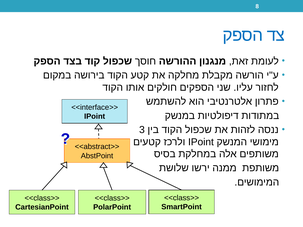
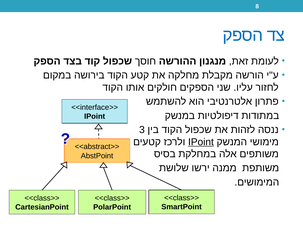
IPoint at (201, 142) underline: none -> present
